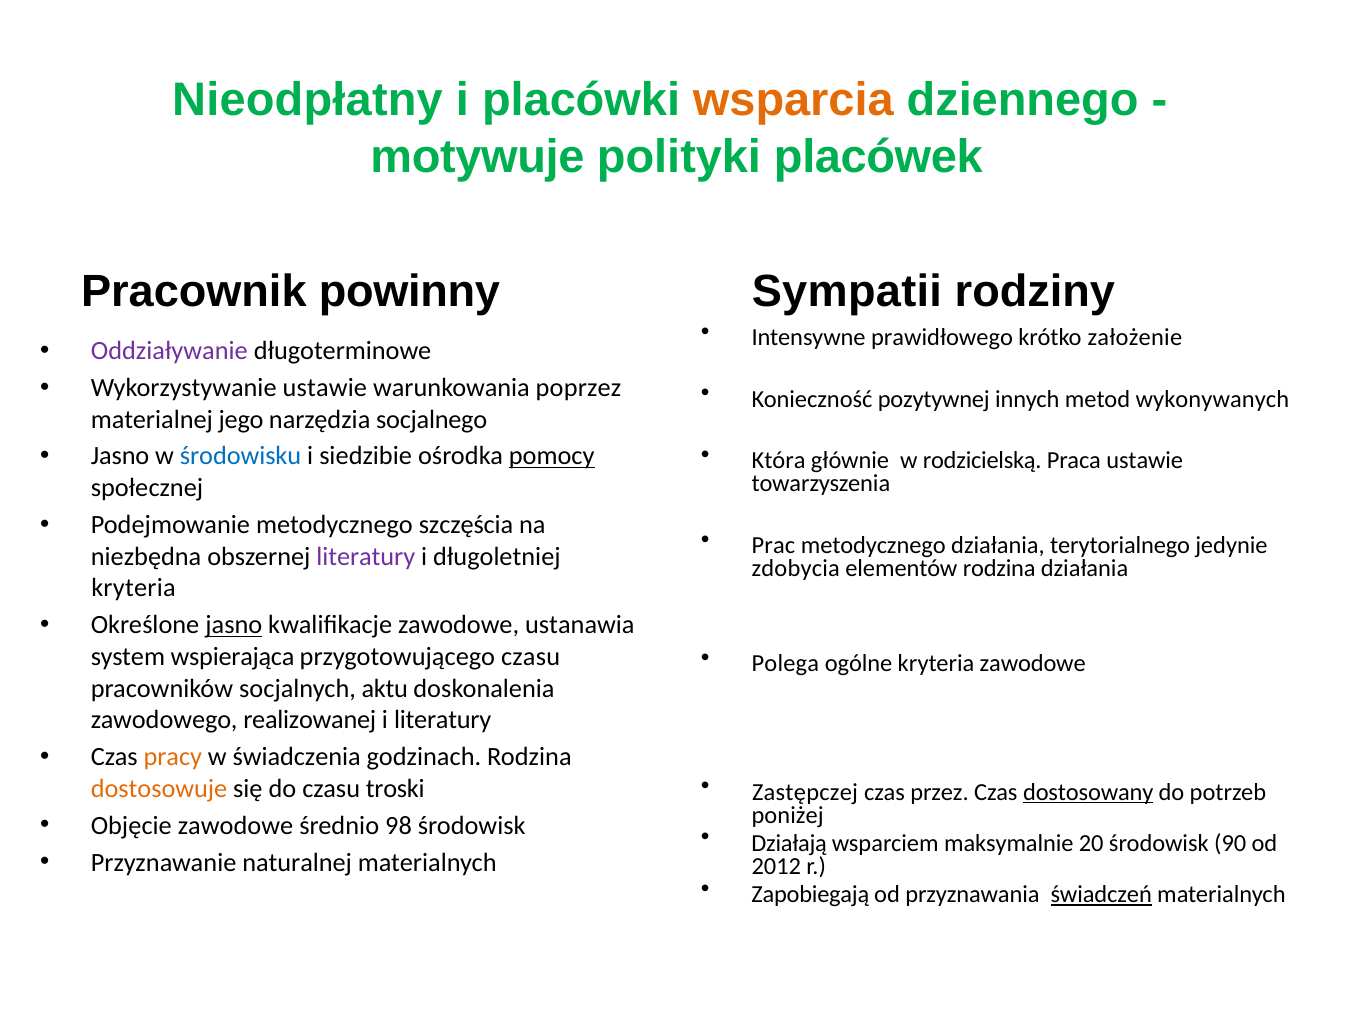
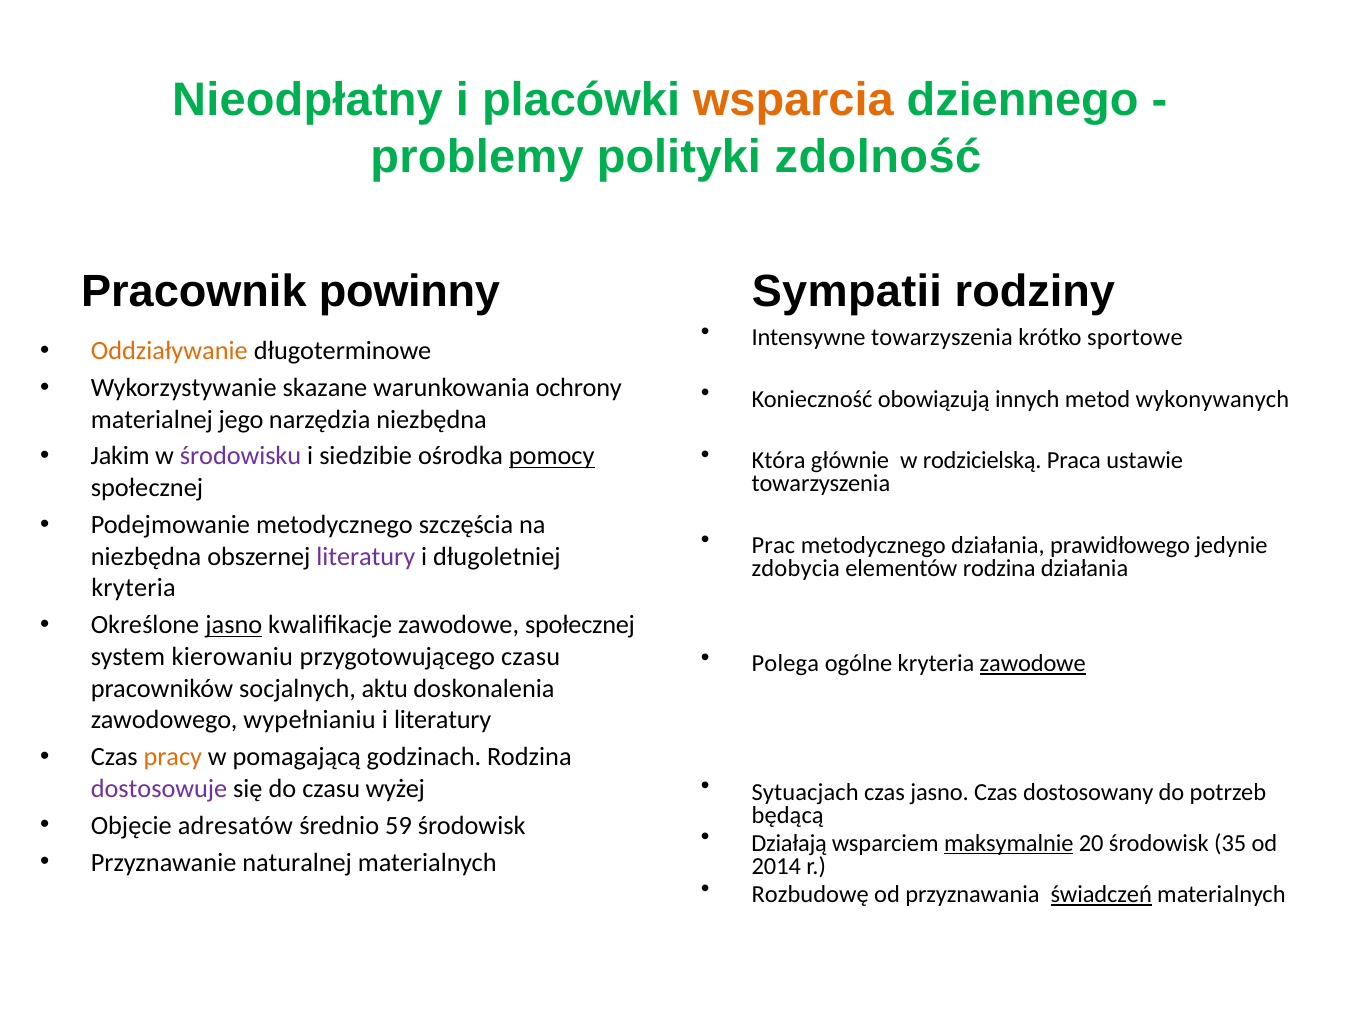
motywuje: motywuje -> problemy
placówek: placówek -> zdolność
Intensywne prawidłowego: prawidłowego -> towarzyszenia
założenie: założenie -> sportowe
Oddziaływanie colour: purple -> orange
Wykorzystywanie ustawie: ustawie -> skazane
poprzez: poprzez -> ochrony
pozytywnej: pozytywnej -> obowiązują
narzędzia socjalnego: socjalnego -> niezbędna
Jasno at (120, 456): Jasno -> Jakim
środowisku colour: blue -> purple
terytorialnego: terytorialnego -> prawidłowego
zawodowe ustanawia: ustanawia -> społecznej
zawodowe at (1033, 663) underline: none -> present
wspierająca: wspierająca -> kierowaniu
realizowanej: realizowanej -> wypełnianiu
świadczenia: świadczenia -> pomagającą
Zastępczej: Zastępczej -> Sytuacjach
czas przez: przez -> jasno
dostosowany underline: present -> none
dostosowuje colour: orange -> purple
troski: troski -> wyżej
poniżej: poniżej -> będącą
Objęcie zawodowe: zawodowe -> adresatów
98: 98 -> 59
maksymalnie underline: none -> present
90: 90 -> 35
2012: 2012 -> 2014
Zapobiegają: Zapobiegają -> Rozbudowę
